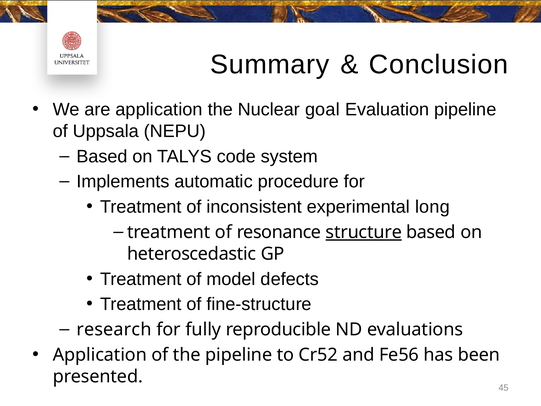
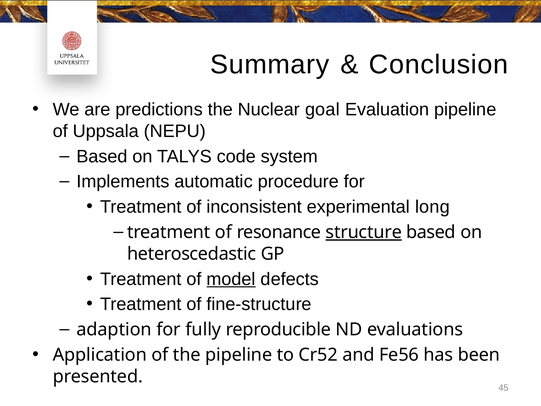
are application: application -> predictions
model underline: none -> present
research: research -> adaption
